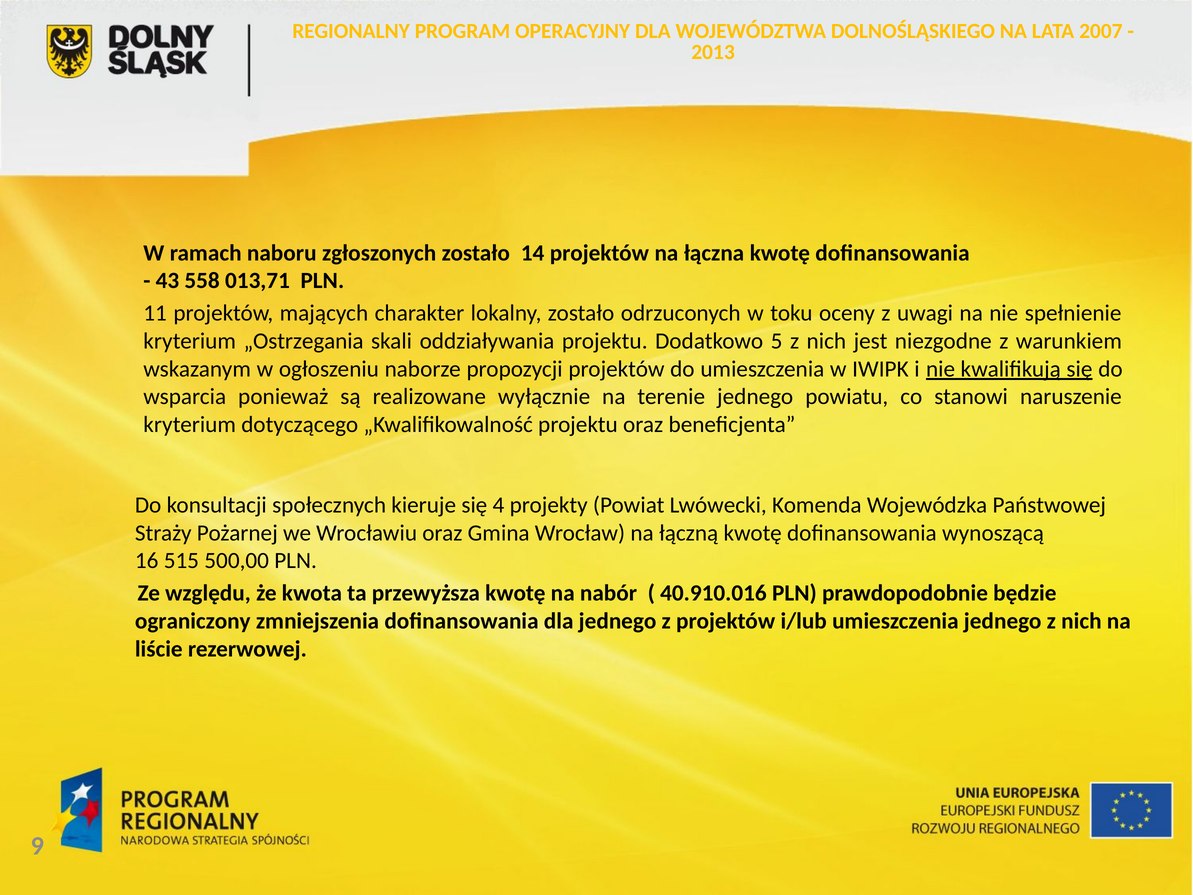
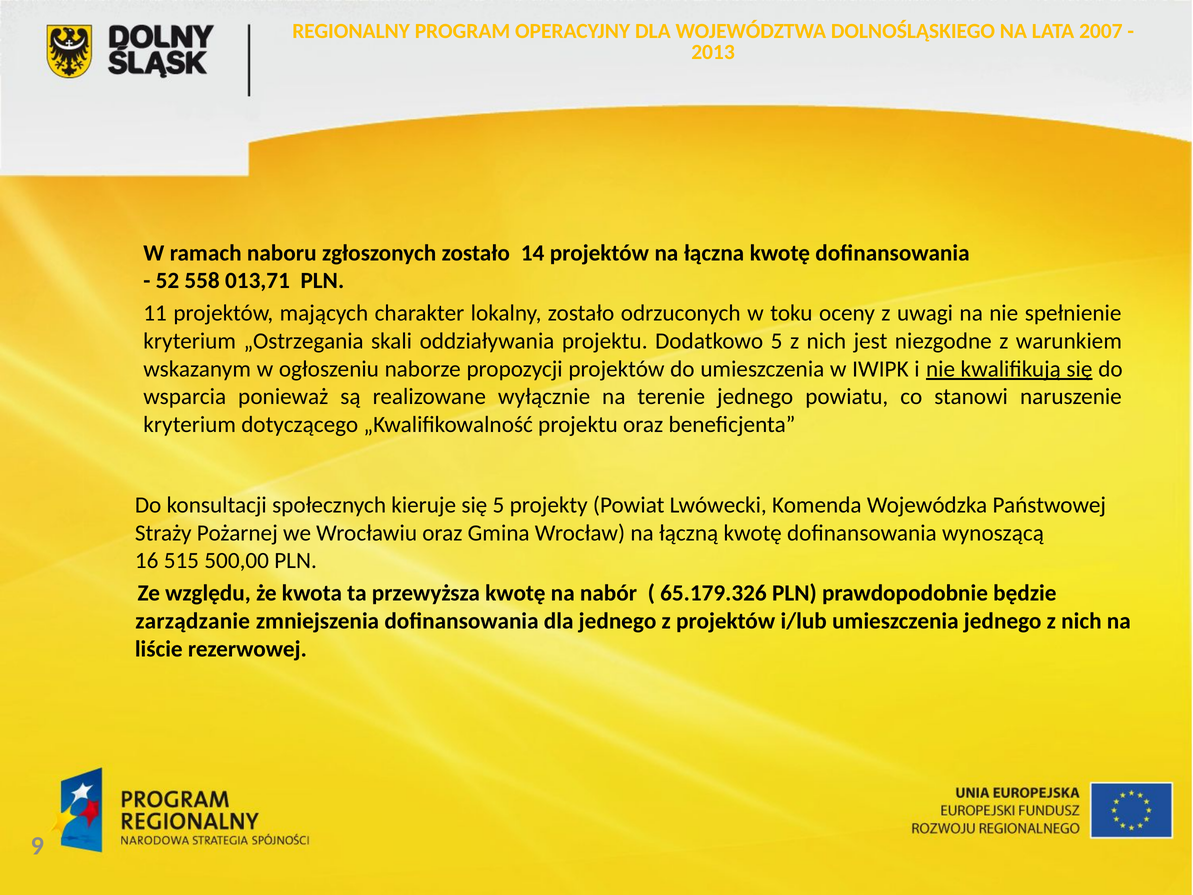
43: 43 -> 52
się 4: 4 -> 5
40.910.016: 40.910.016 -> 65.179.326
ograniczony: ograniczony -> zarządzanie
